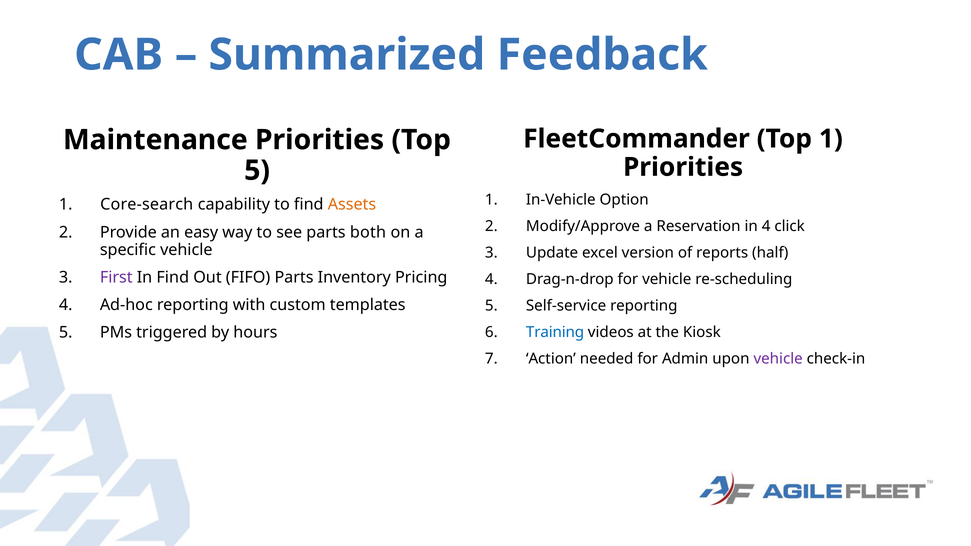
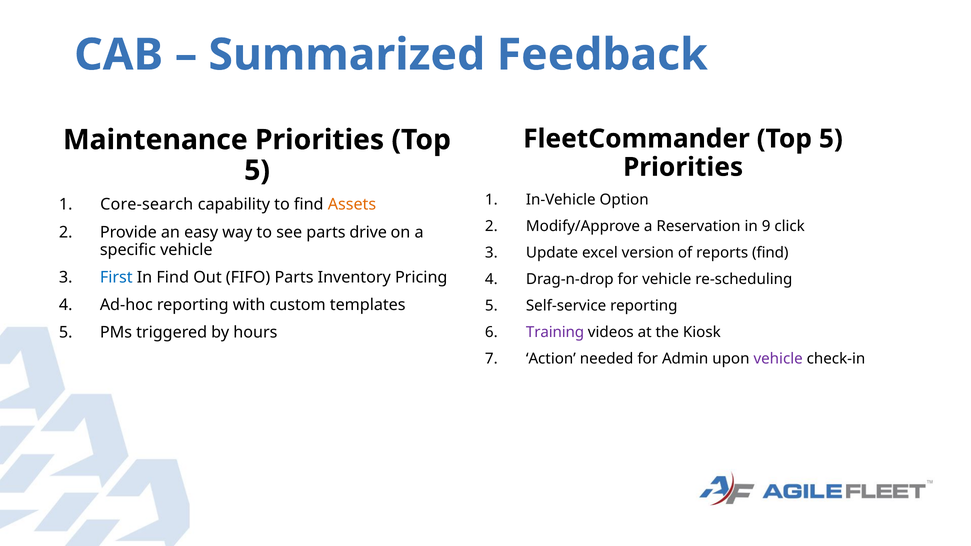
FleetCommander Top 1: 1 -> 5
in 4: 4 -> 9
both: both -> drive
reports half: half -> find
First colour: purple -> blue
Training colour: blue -> purple
